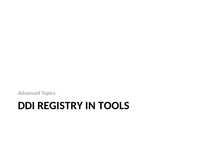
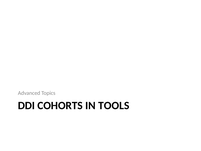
REGISTRY: REGISTRY -> COHORTS
